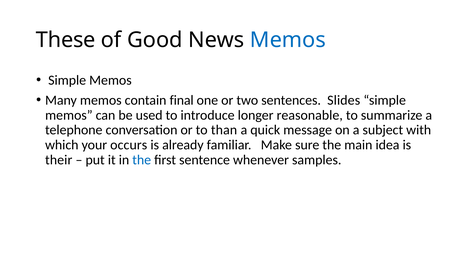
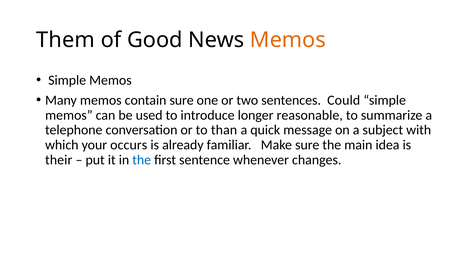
These: These -> Them
Memos at (288, 40) colour: blue -> orange
contain final: final -> sure
Slides: Slides -> Could
samples: samples -> changes
